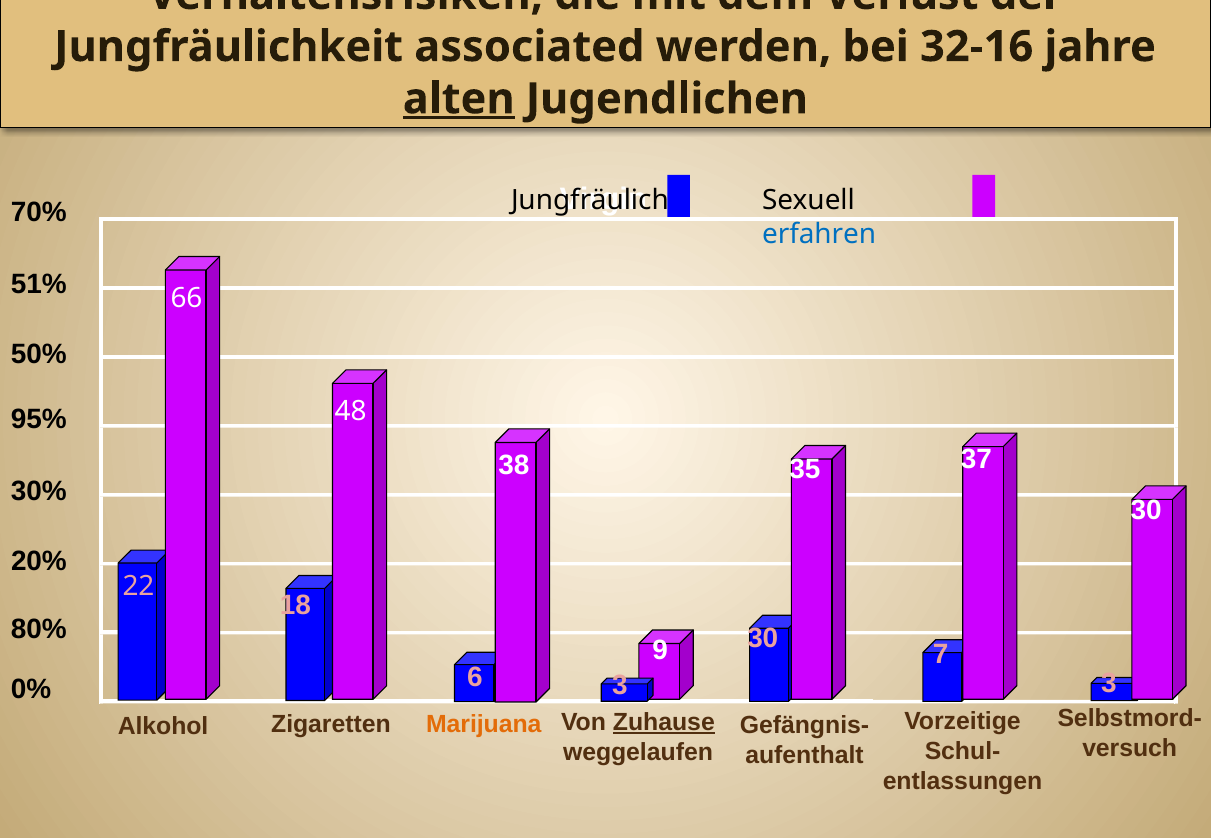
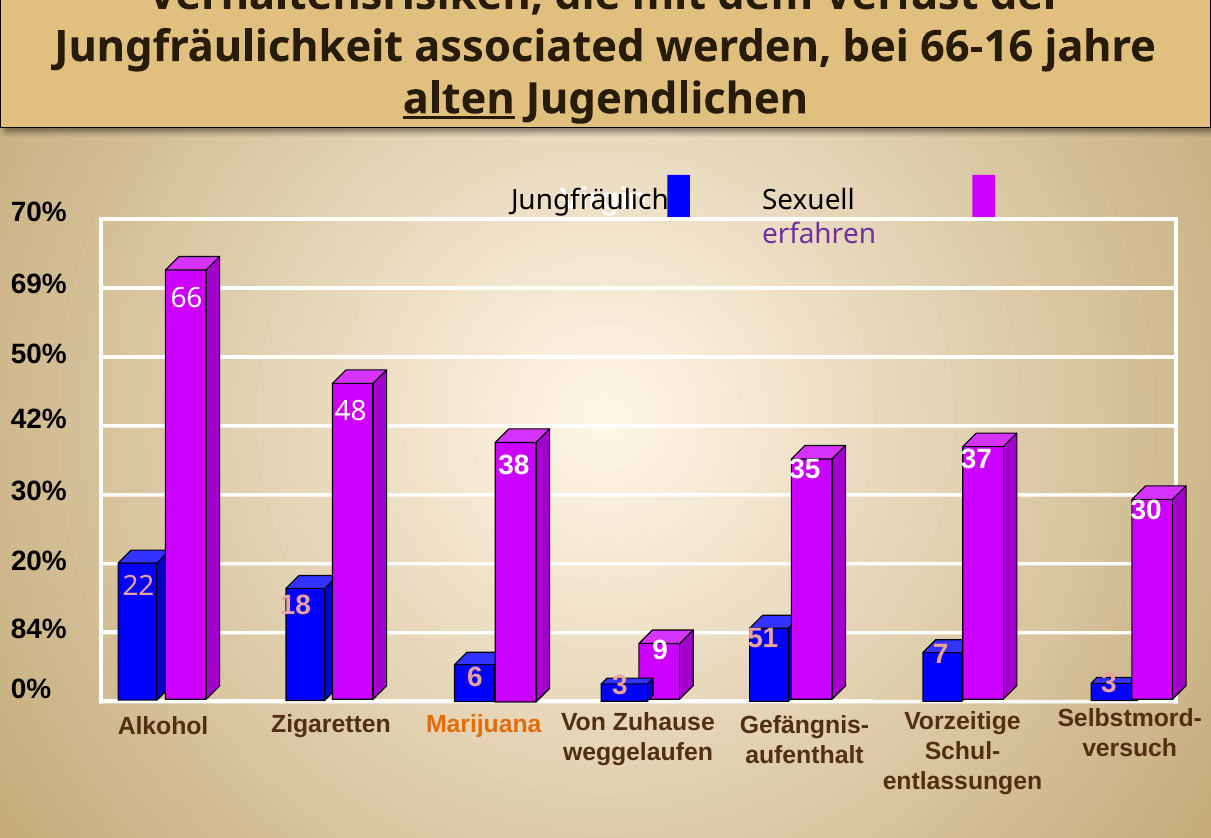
32-16: 32-16 -> 66-16
erfahren colour: blue -> purple
51%: 51% -> 69%
95%: 95% -> 42%
80%: 80% -> 84%
9 30: 30 -> 51
Zuhause underline: present -> none
